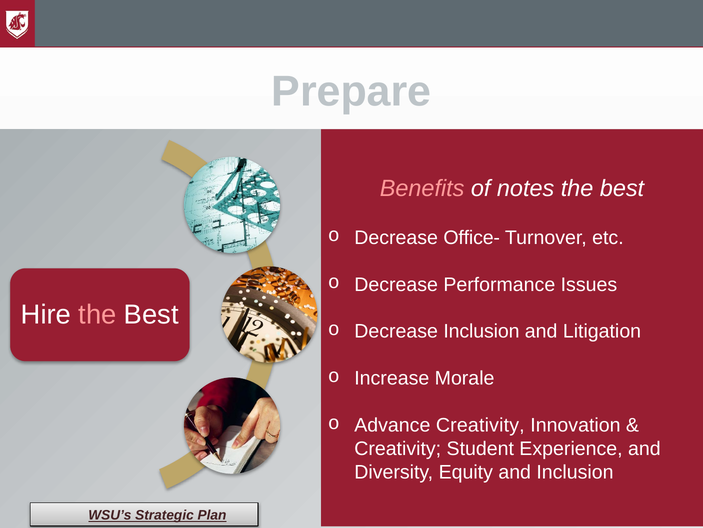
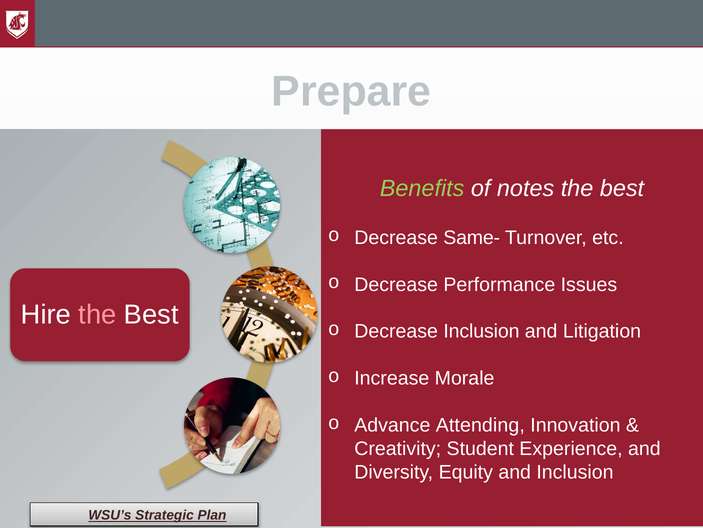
Benefits colour: pink -> light green
Office-: Office- -> Same-
Advance Creativity: Creativity -> Attending
